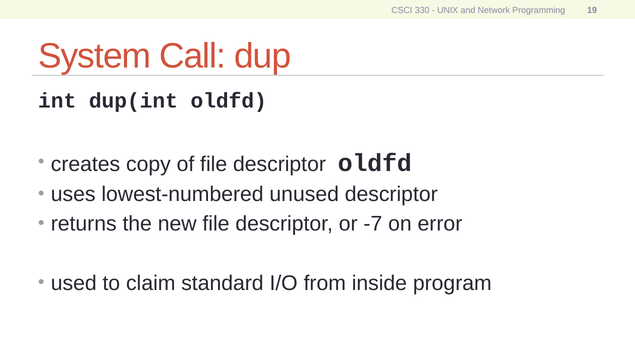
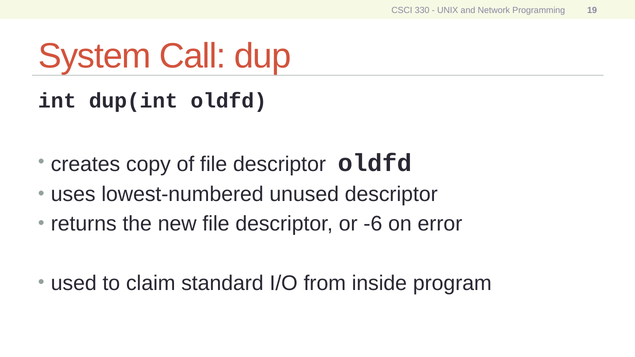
-7: -7 -> -6
